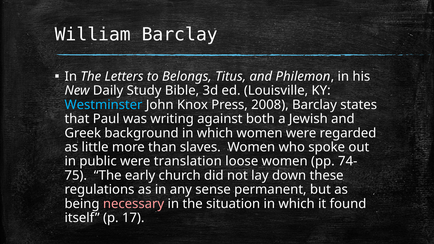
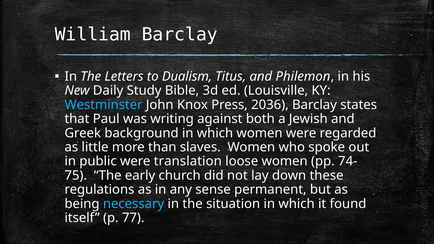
Belongs: Belongs -> Dualism
2008: 2008 -> 2036
necessary colour: pink -> light blue
17: 17 -> 77
